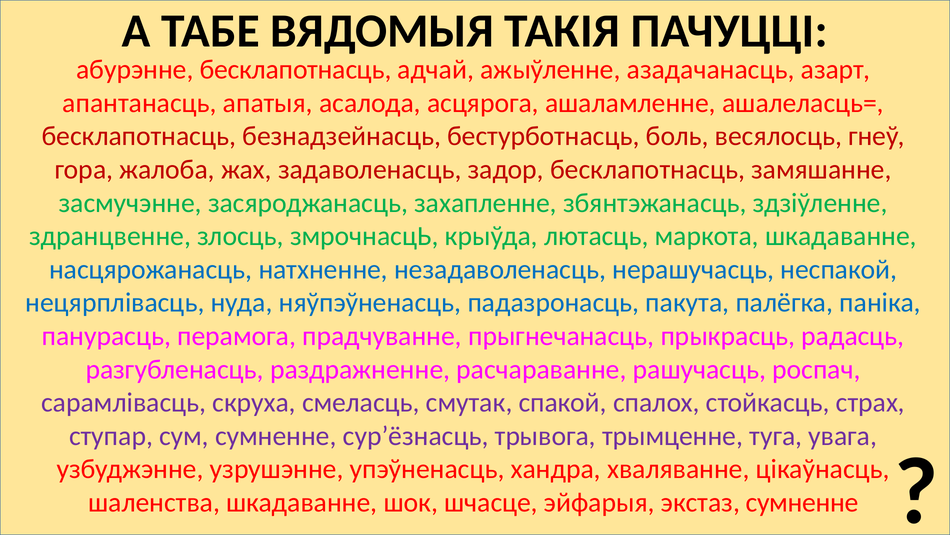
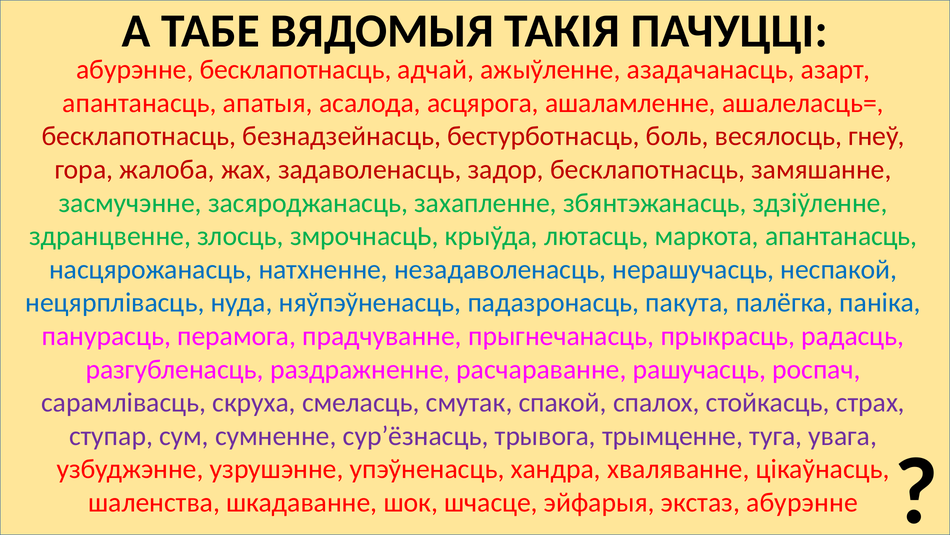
маркота шкадаванне: шкадаванне -> апантанасць
экстаз сумненне: сумненне -> абурэнне
